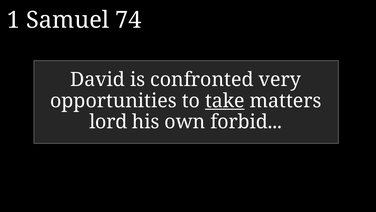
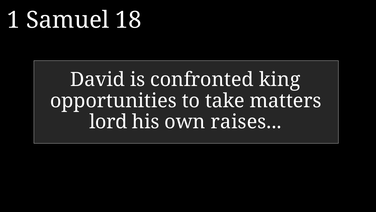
74: 74 -> 18
very: very -> king
take underline: present -> none
forbid: forbid -> raises
